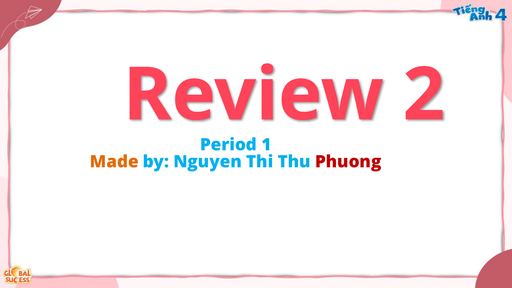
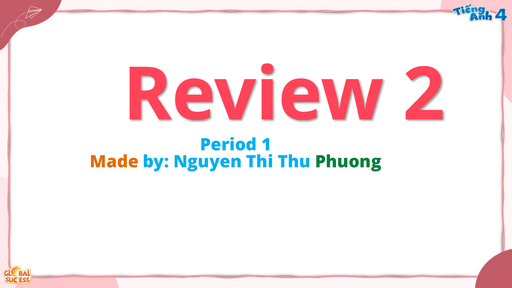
Phuong colour: red -> green
